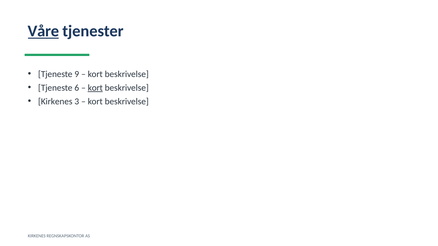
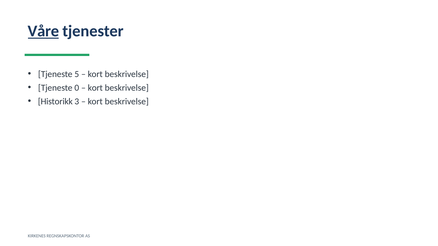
9: 9 -> 5
6: 6 -> 0
kort at (95, 88) underline: present -> none
Kirkenes at (55, 102): Kirkenes -> Historikk
